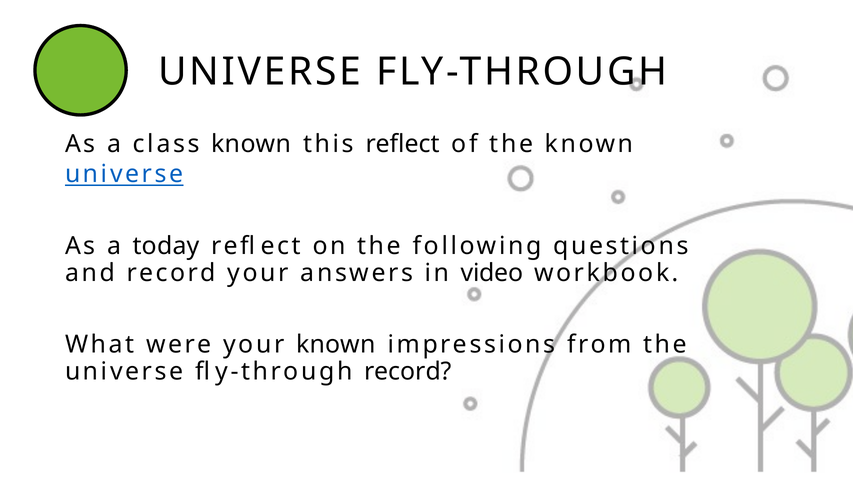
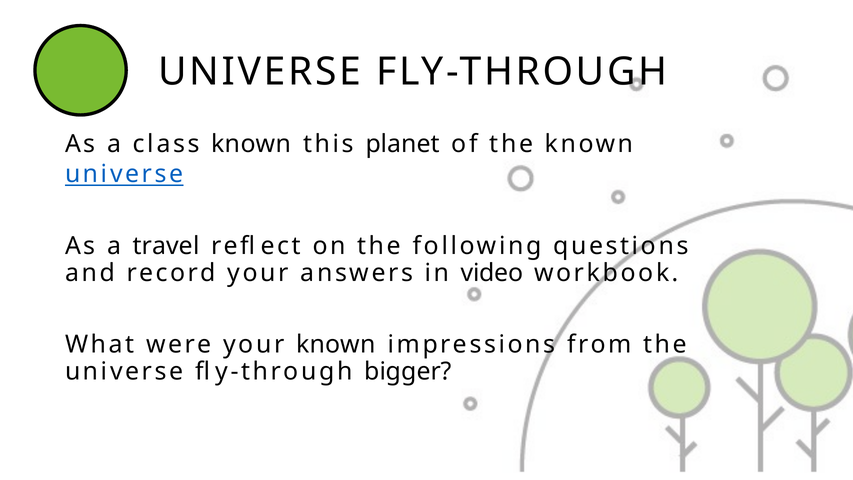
this reflect: reflect -> planet
today: today -> travel
fly-through record: record -> bigger
